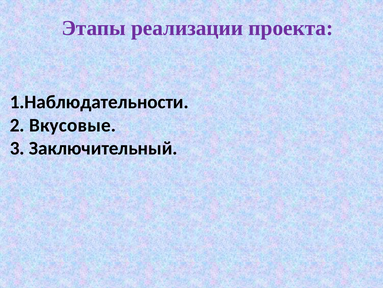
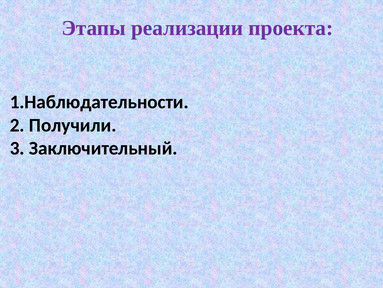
Вкусовые: Вкусовые -> Получили
